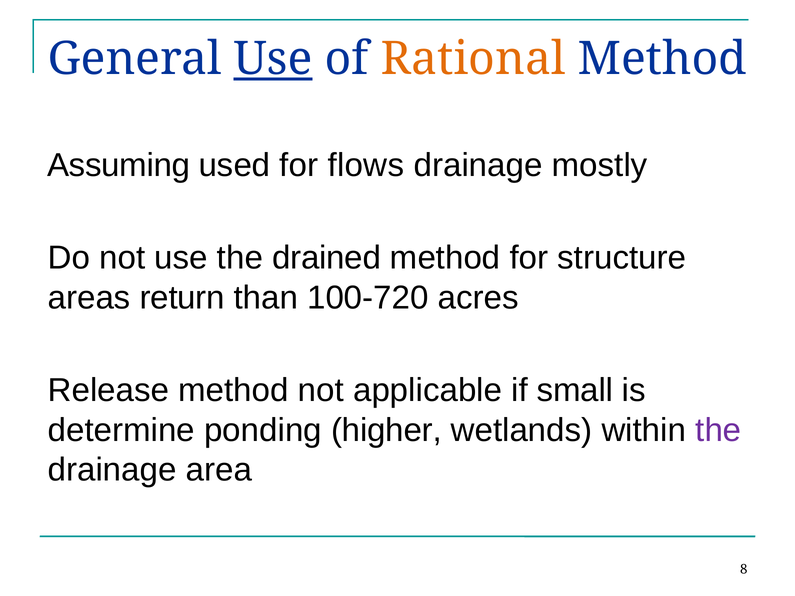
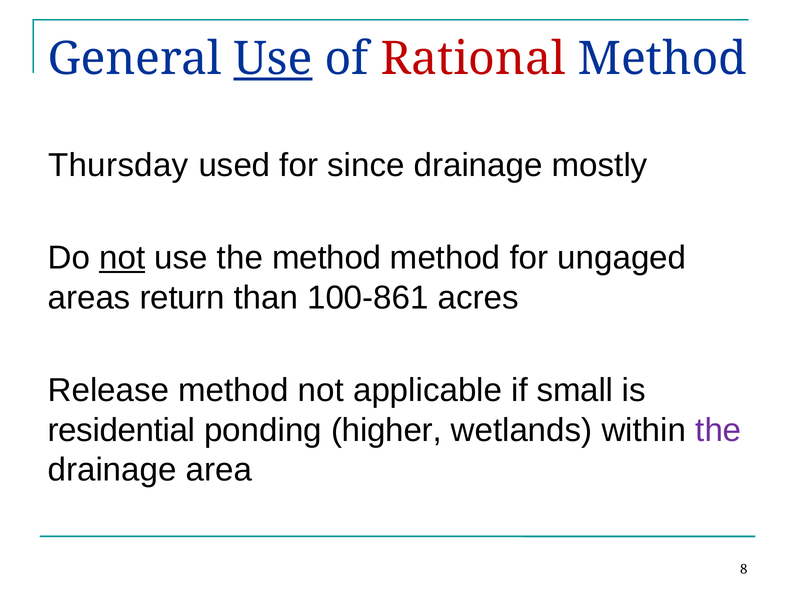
Rational colour: orange -> red
Assuming: Assuming -> Thursday
flows: flows -> since
not at (122, 258) underline: none -> present
the drained: drained -> method
structure: structure -> ungaged
100-720: 100-720 -> 100-861
determine: determine -> residential
